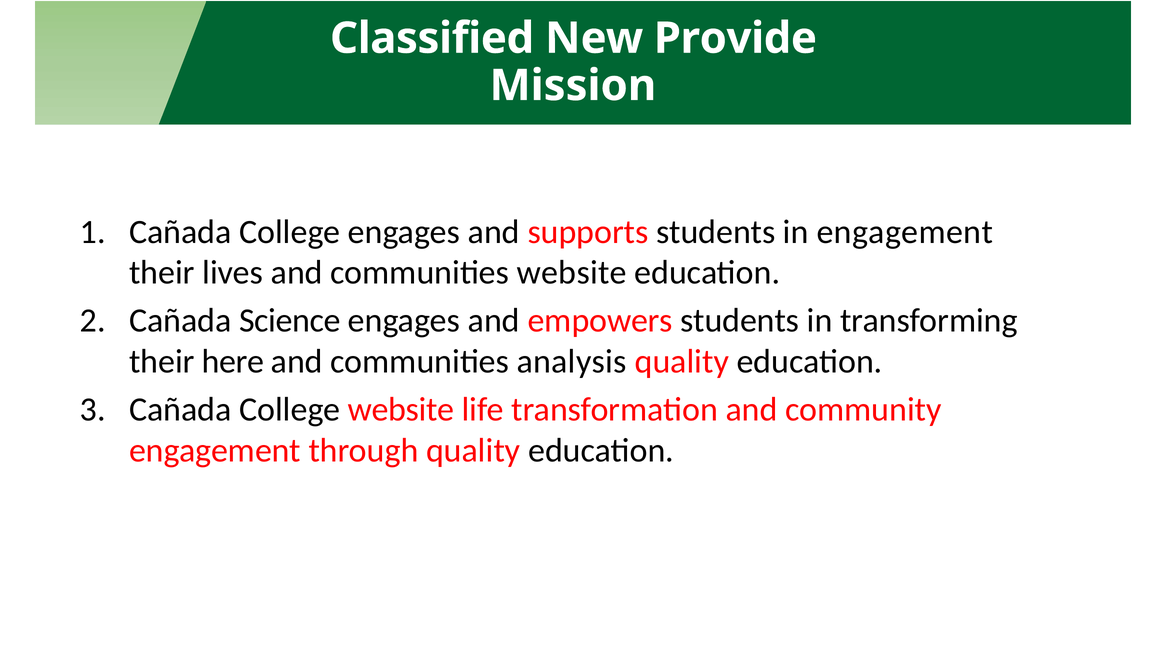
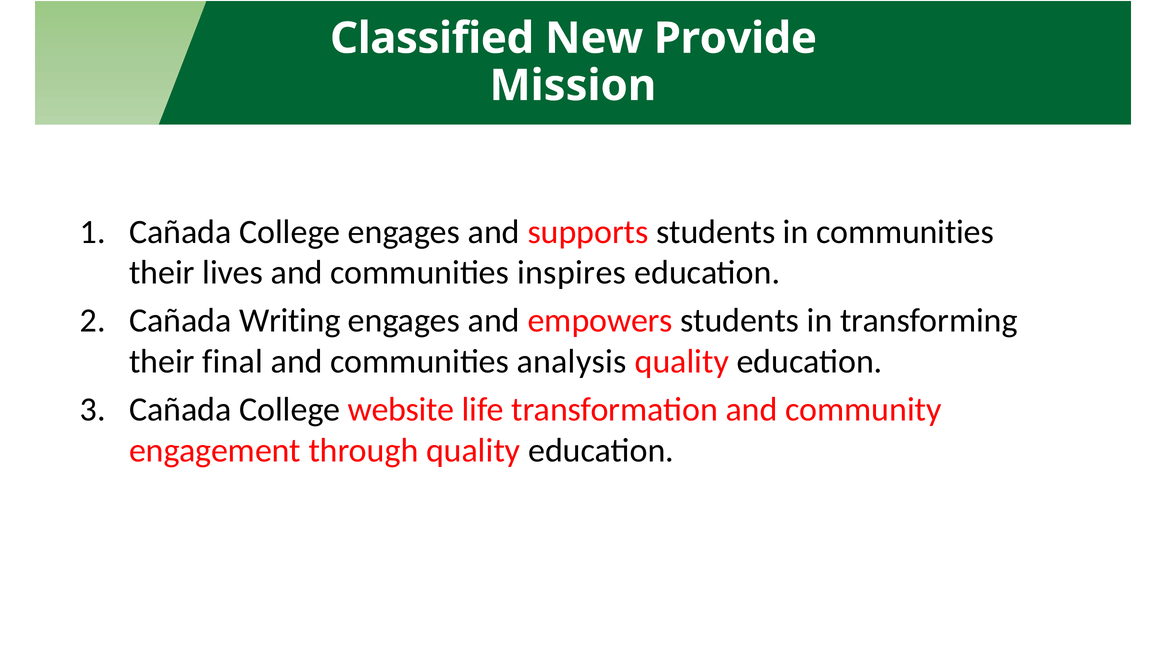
in engagement: engagement -> communities
communities website: website -> inspires
Science: Science -> Writing
here: here -> final
